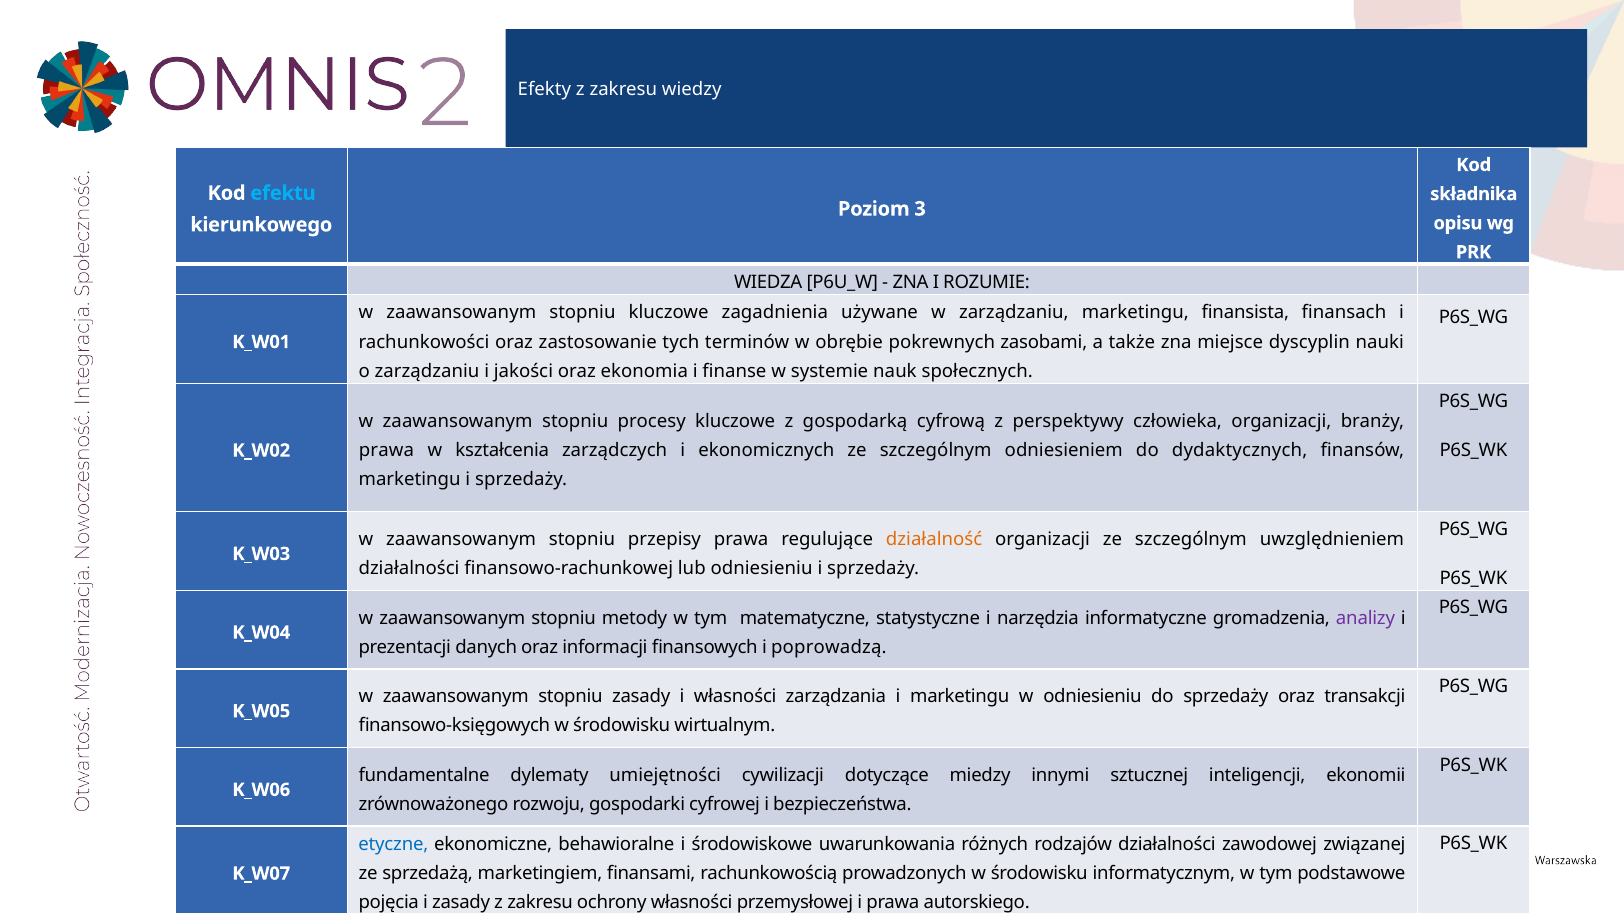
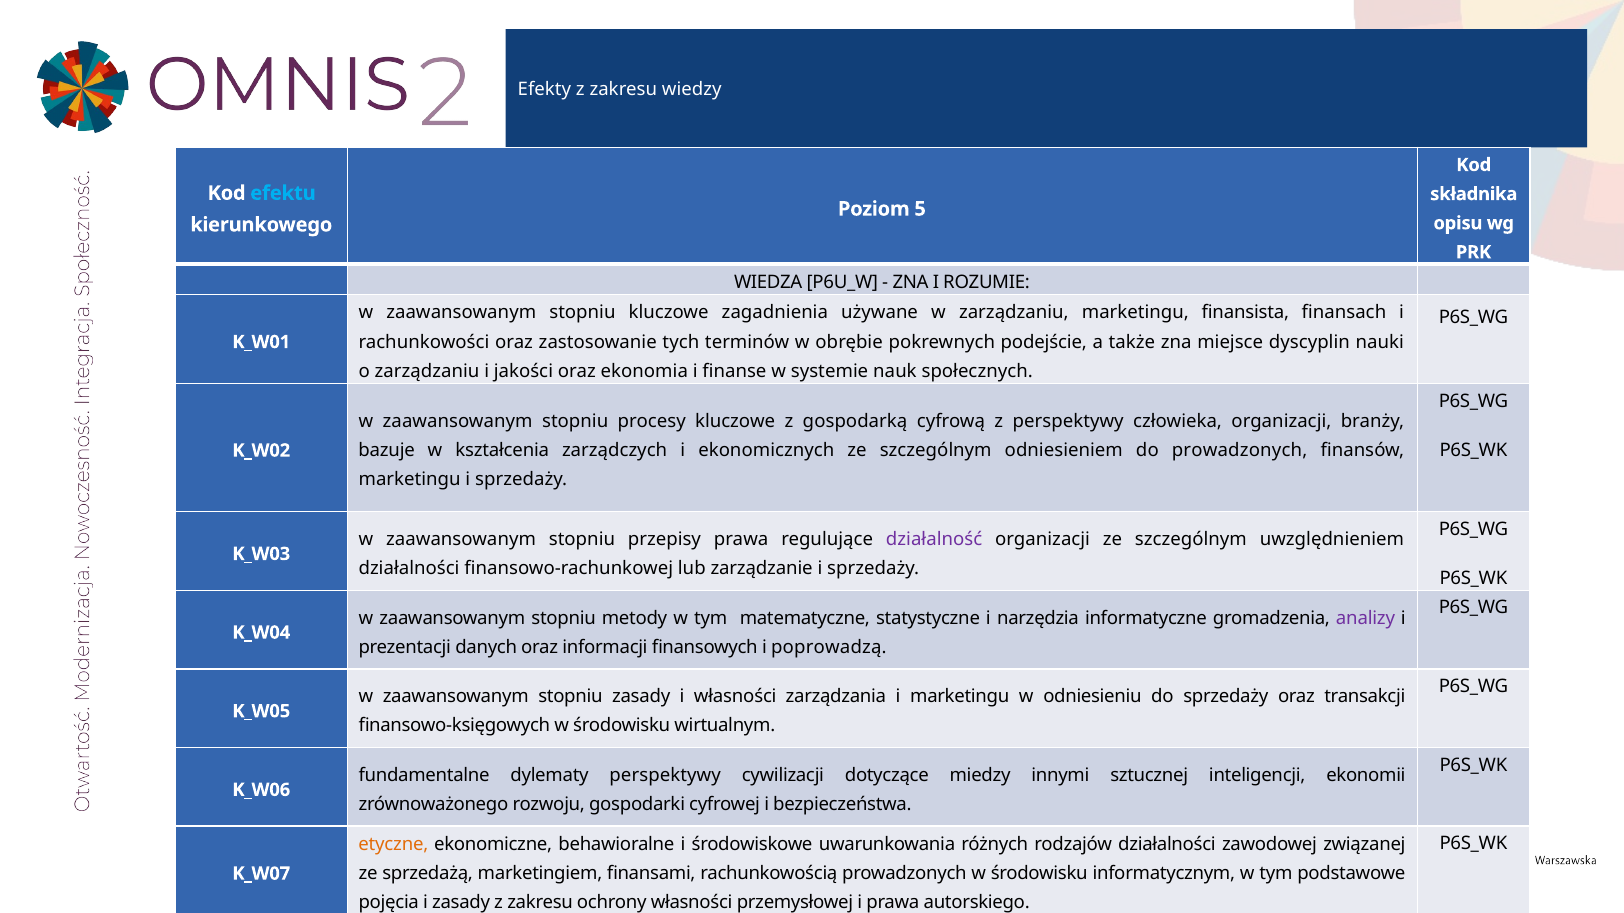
3: 3 -> 5
zasobami: zasobami -> podejście
prawa at (386, 451): prawa -> bazuje
do dydaktycznych: dydaktycznych -> prowadzonych
działalność colour: orange -> purple
lub odniesieniu: odniesieniu -> zarządzanie
dylematy umiejętności: umiejętności -> perspektywy
etyczne colour: blue -> orange
